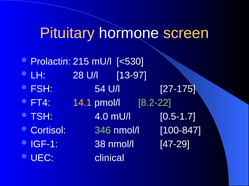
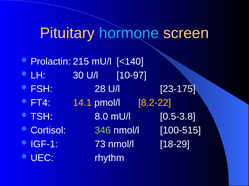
hormone colour: white -> light blue
<530: <530 -> <140
28: 28 -> 30
13-97: 13-97 -> 10-97
54: 54 -> 28
27-175: 27-175 -> 23-175
8.2-22 colour: light green -> yellow
4.0: 4.0 -> 8.0
0.5-1.7: 0.5-1.7 -> 0.5-3.8
100-847: 100-847 -> 100-515
38: 38 -> 73
47-29: 47-29 -> 18-29
clinical: clinical -> rhythm
